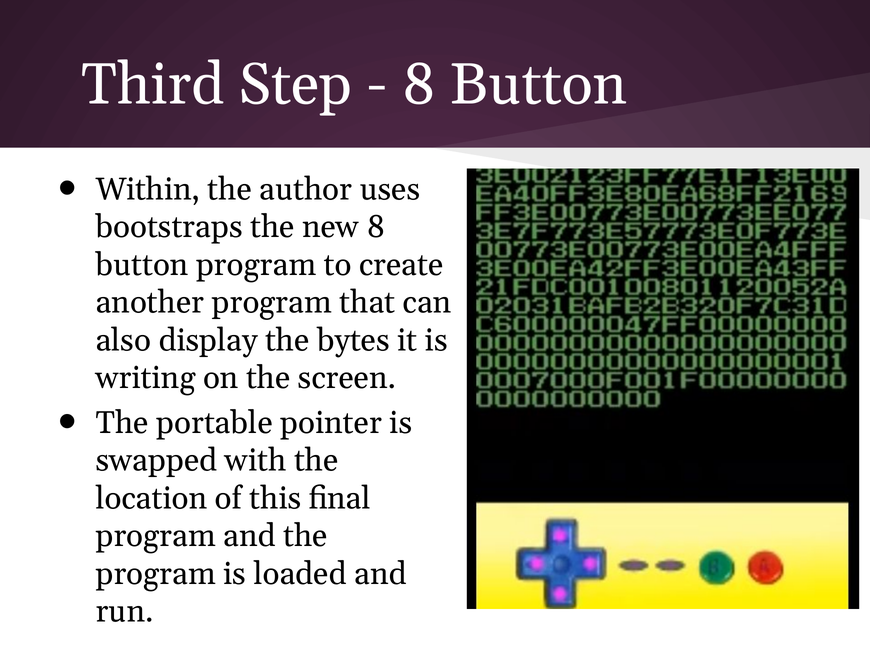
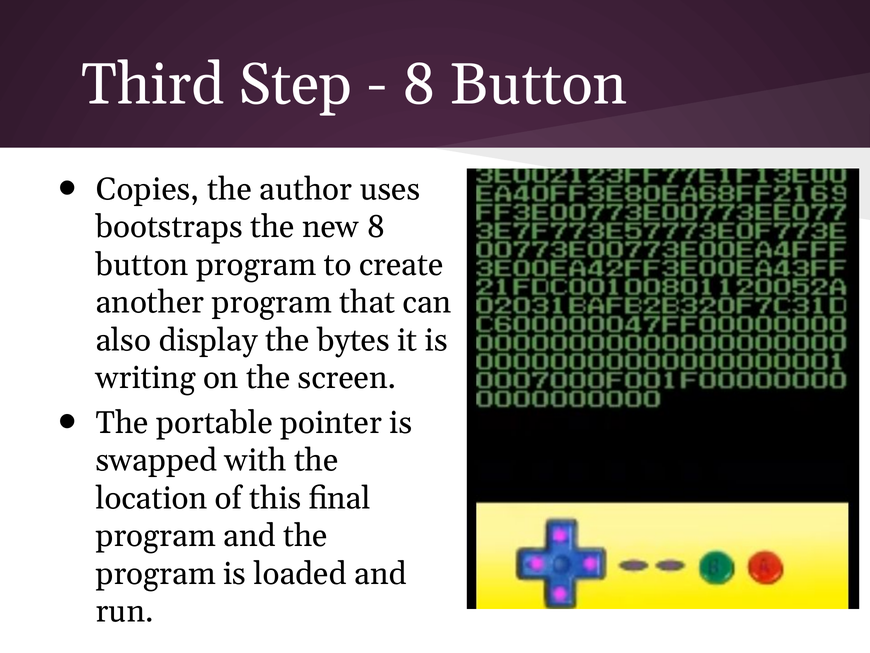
Within: Within -> Copies
